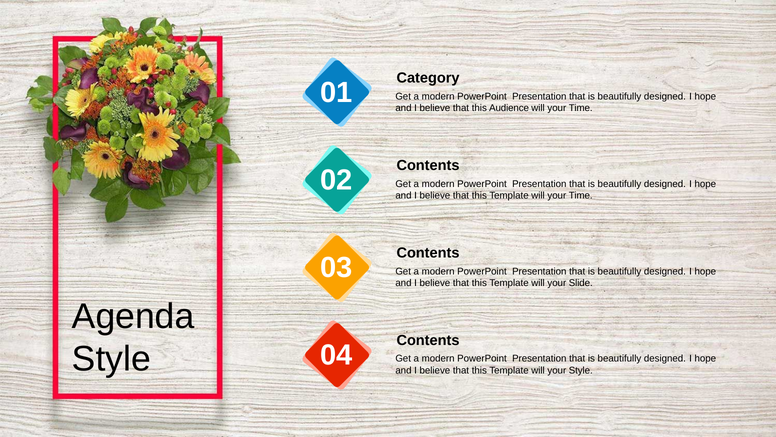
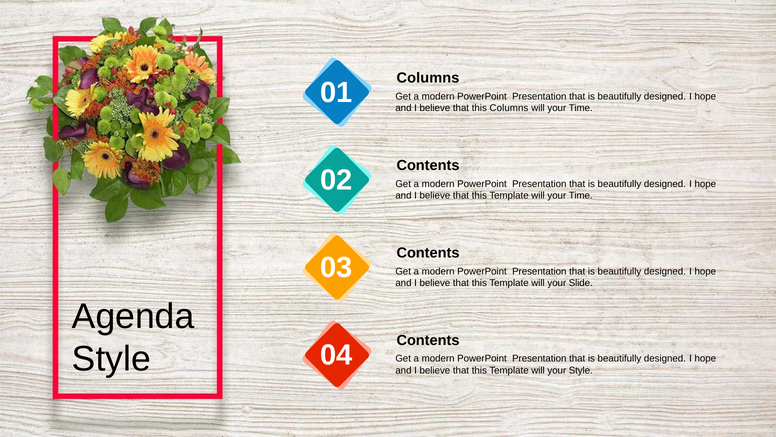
Category at (428, 78): Category -> Columns
this Audience: Audience -> Columns
